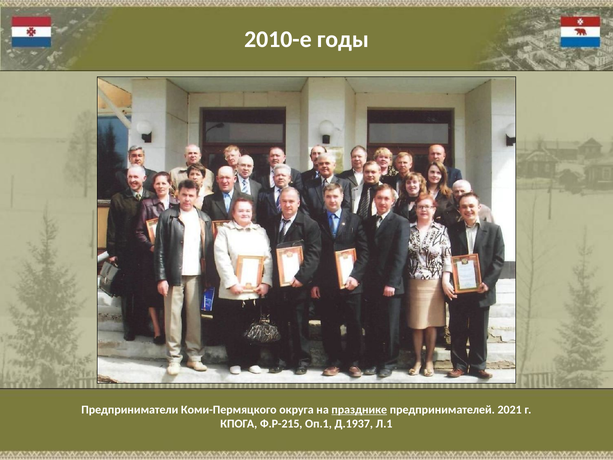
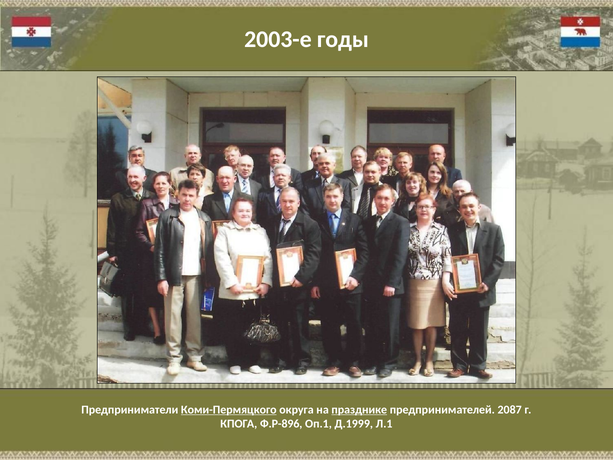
2010-е: 2010-е -> 2003-е
Коми-Пермяцкого underline: none -> present
2021: 2021 -> 2087
Ф.Р-215: Ф.Р-215 -> Ф.Р-896
Д.1937: Д.1937 -> Д.1999
